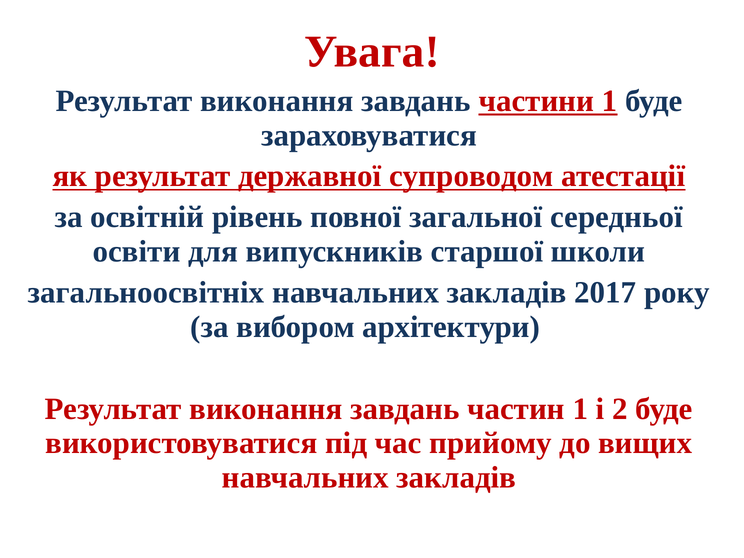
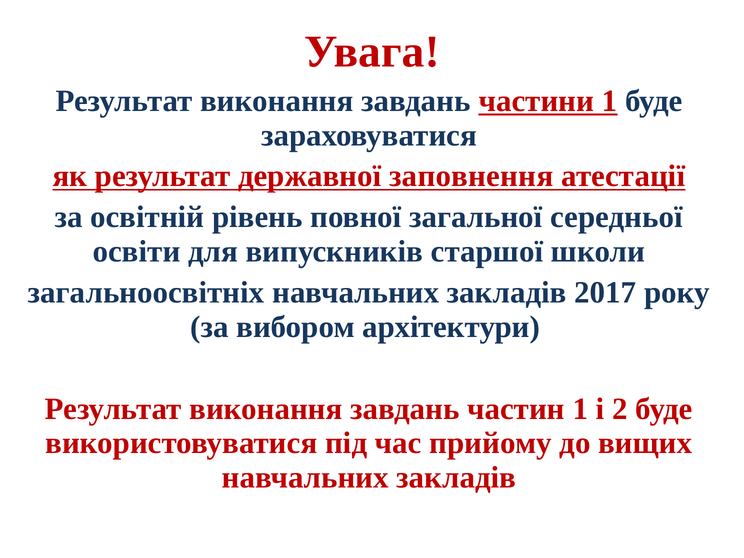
супроводом: супроводом -> заповнення
